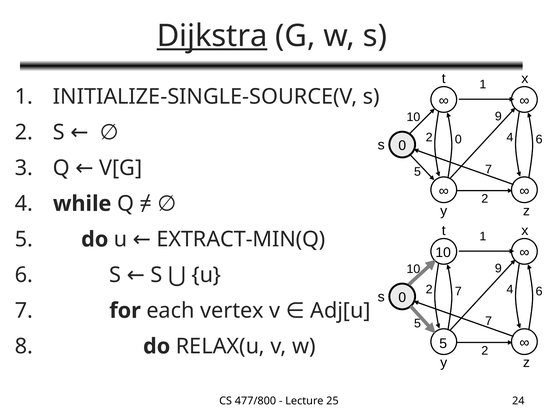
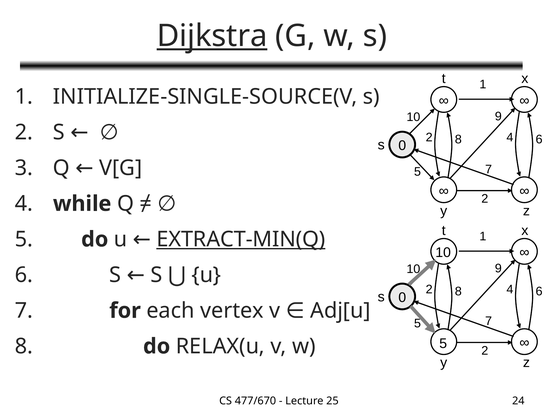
0 at (458, 139): 0 -> 8
EXTRACT-MIN(Q underline: none -> present
7 at (458, 291): 7 -> 8
477/800: 477/800 -> 477/670
